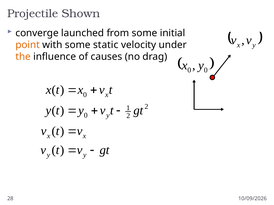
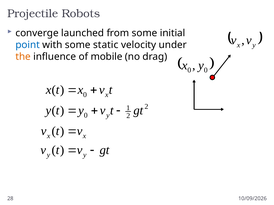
Shown: Shown -> Robots
point colour: orange -> blue
causes: causes -> mobile
